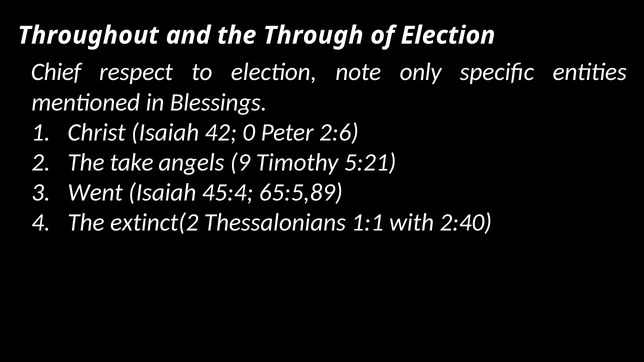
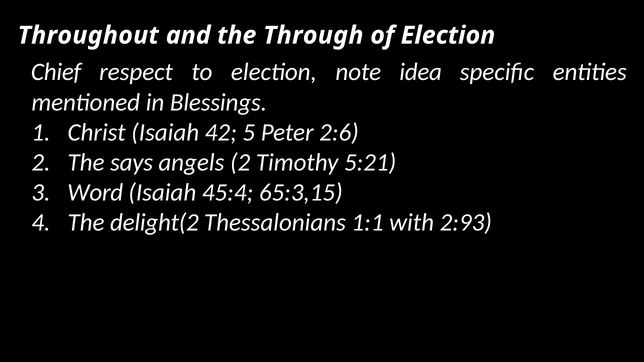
only: only -> idea
0: 0 -> 5
take: take -> says
angels 9: 9 -> 2
Went: Went -> Word
65:5,89: 65:5,89 -> 65:3,15
extinct(2: extinct(2 -> delight(2
2:40: 2:40 -> 2:93
